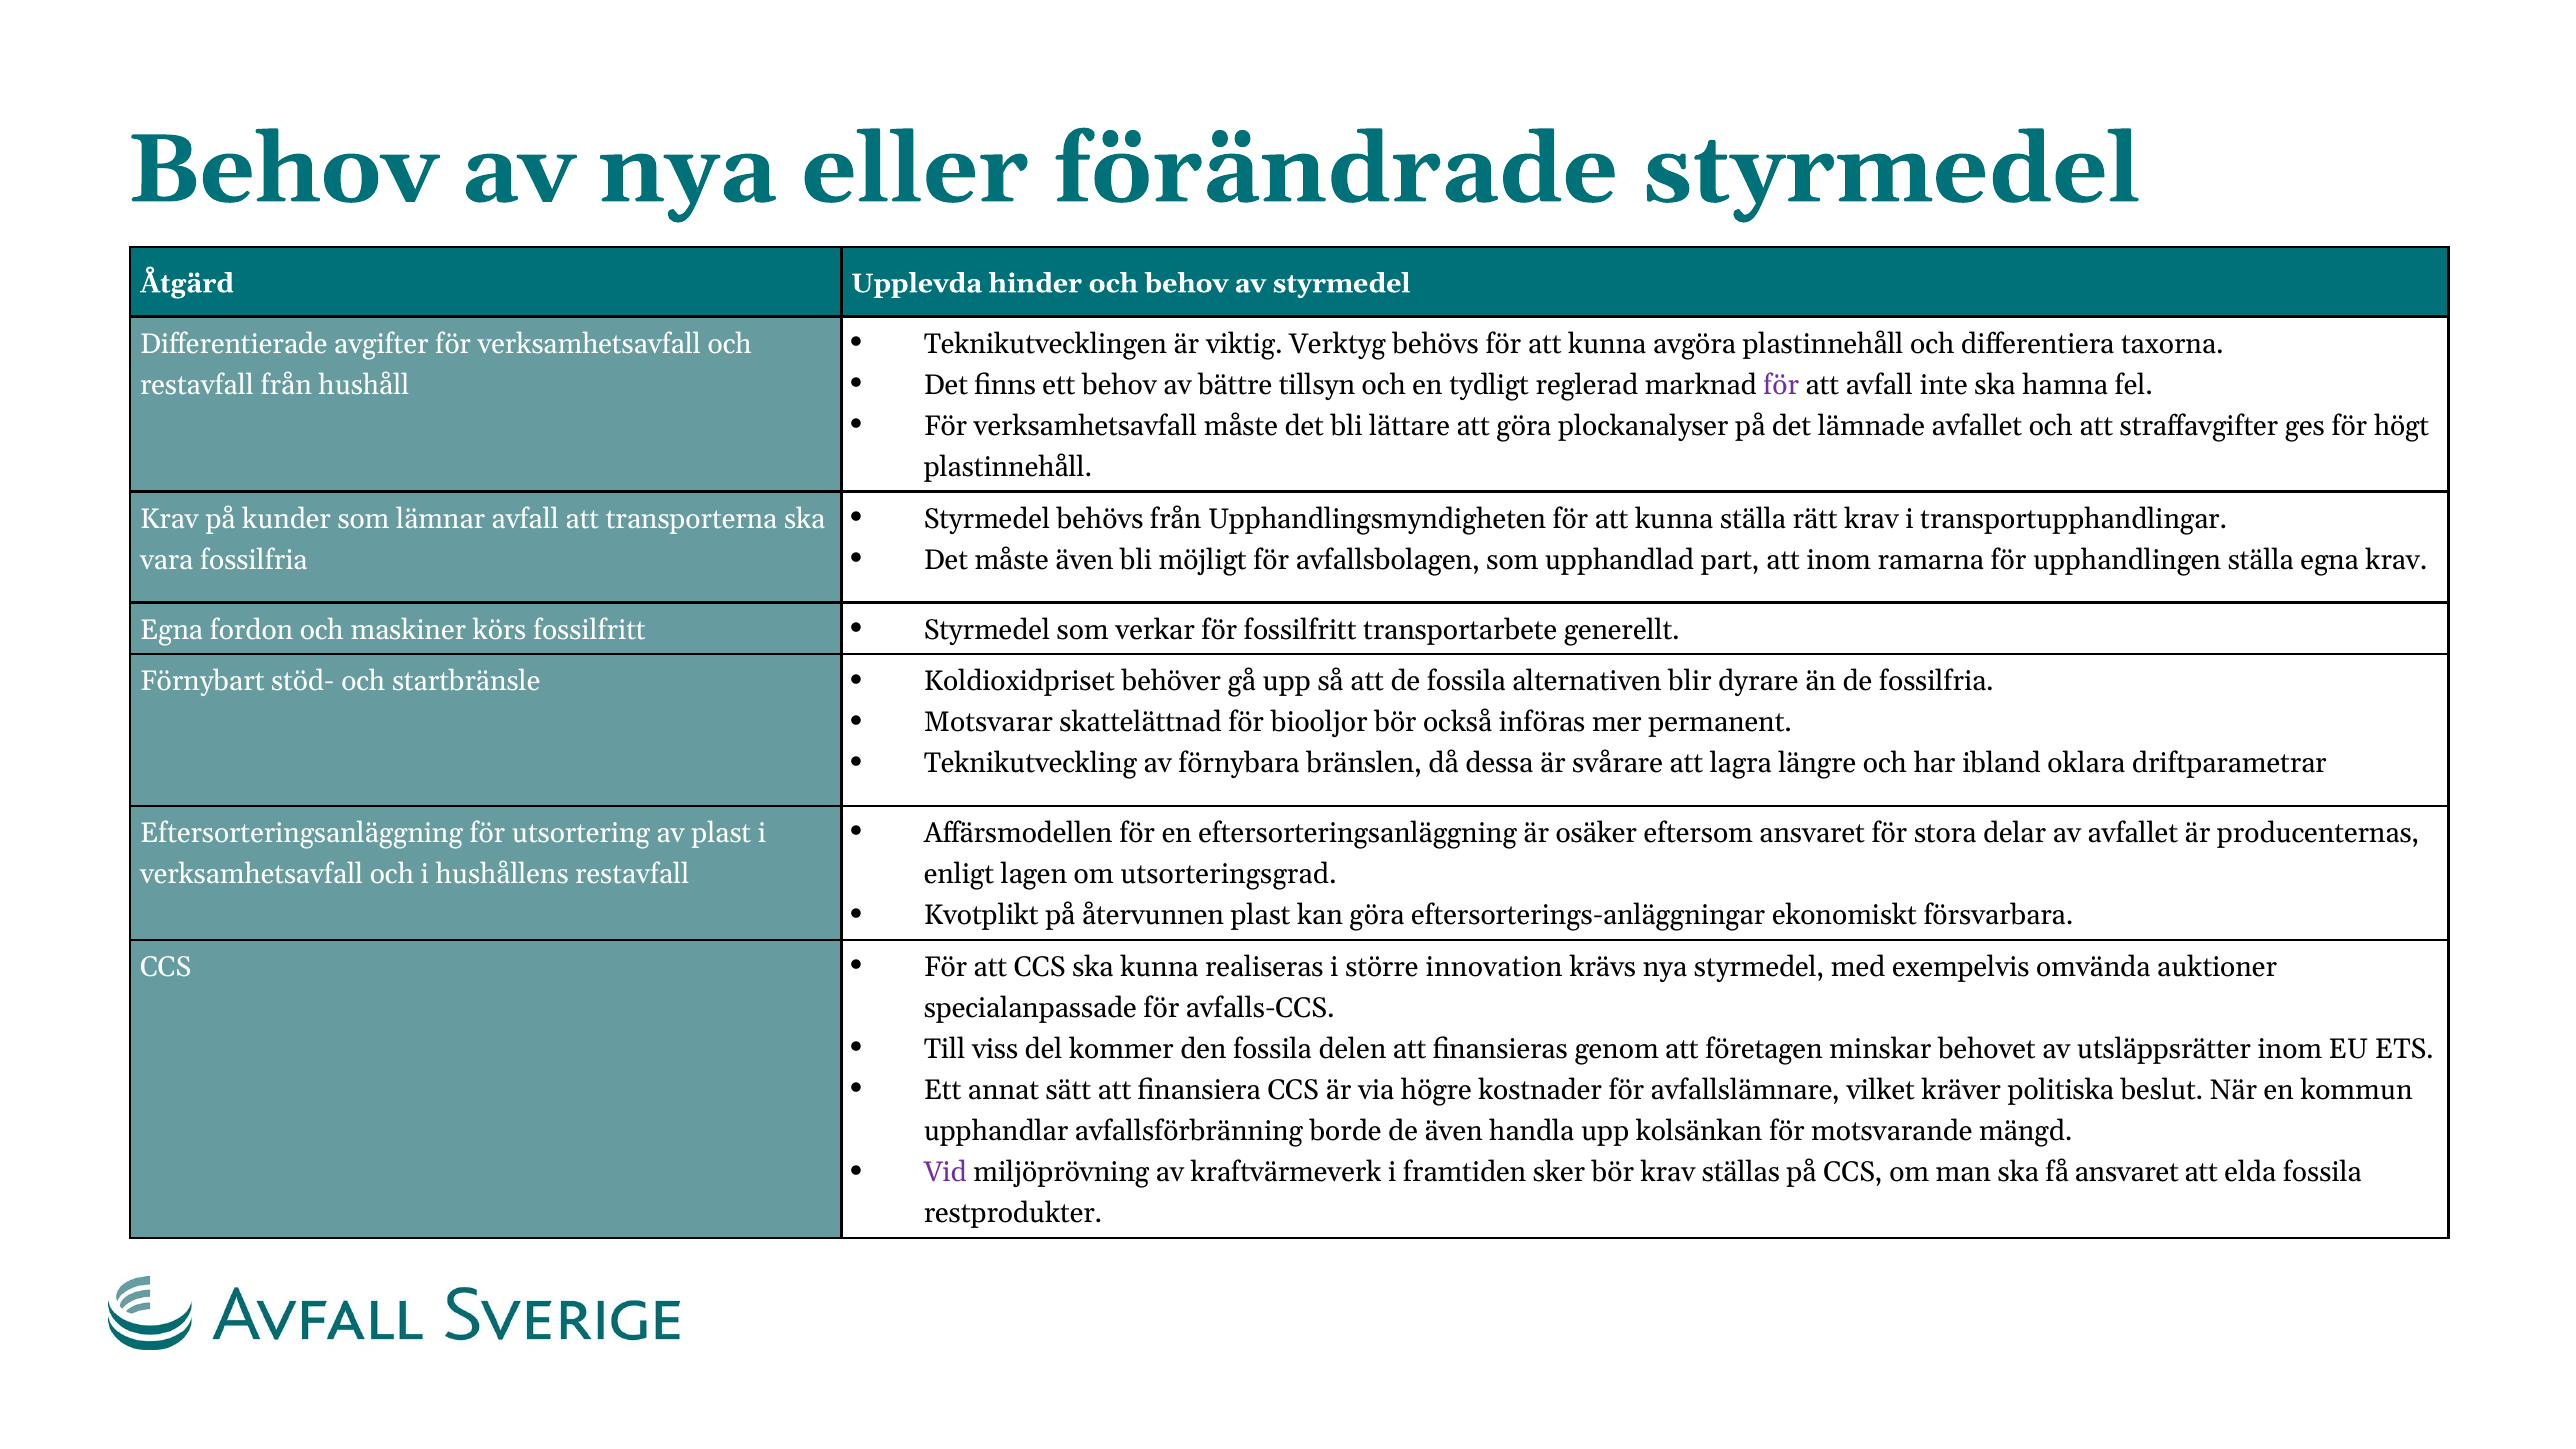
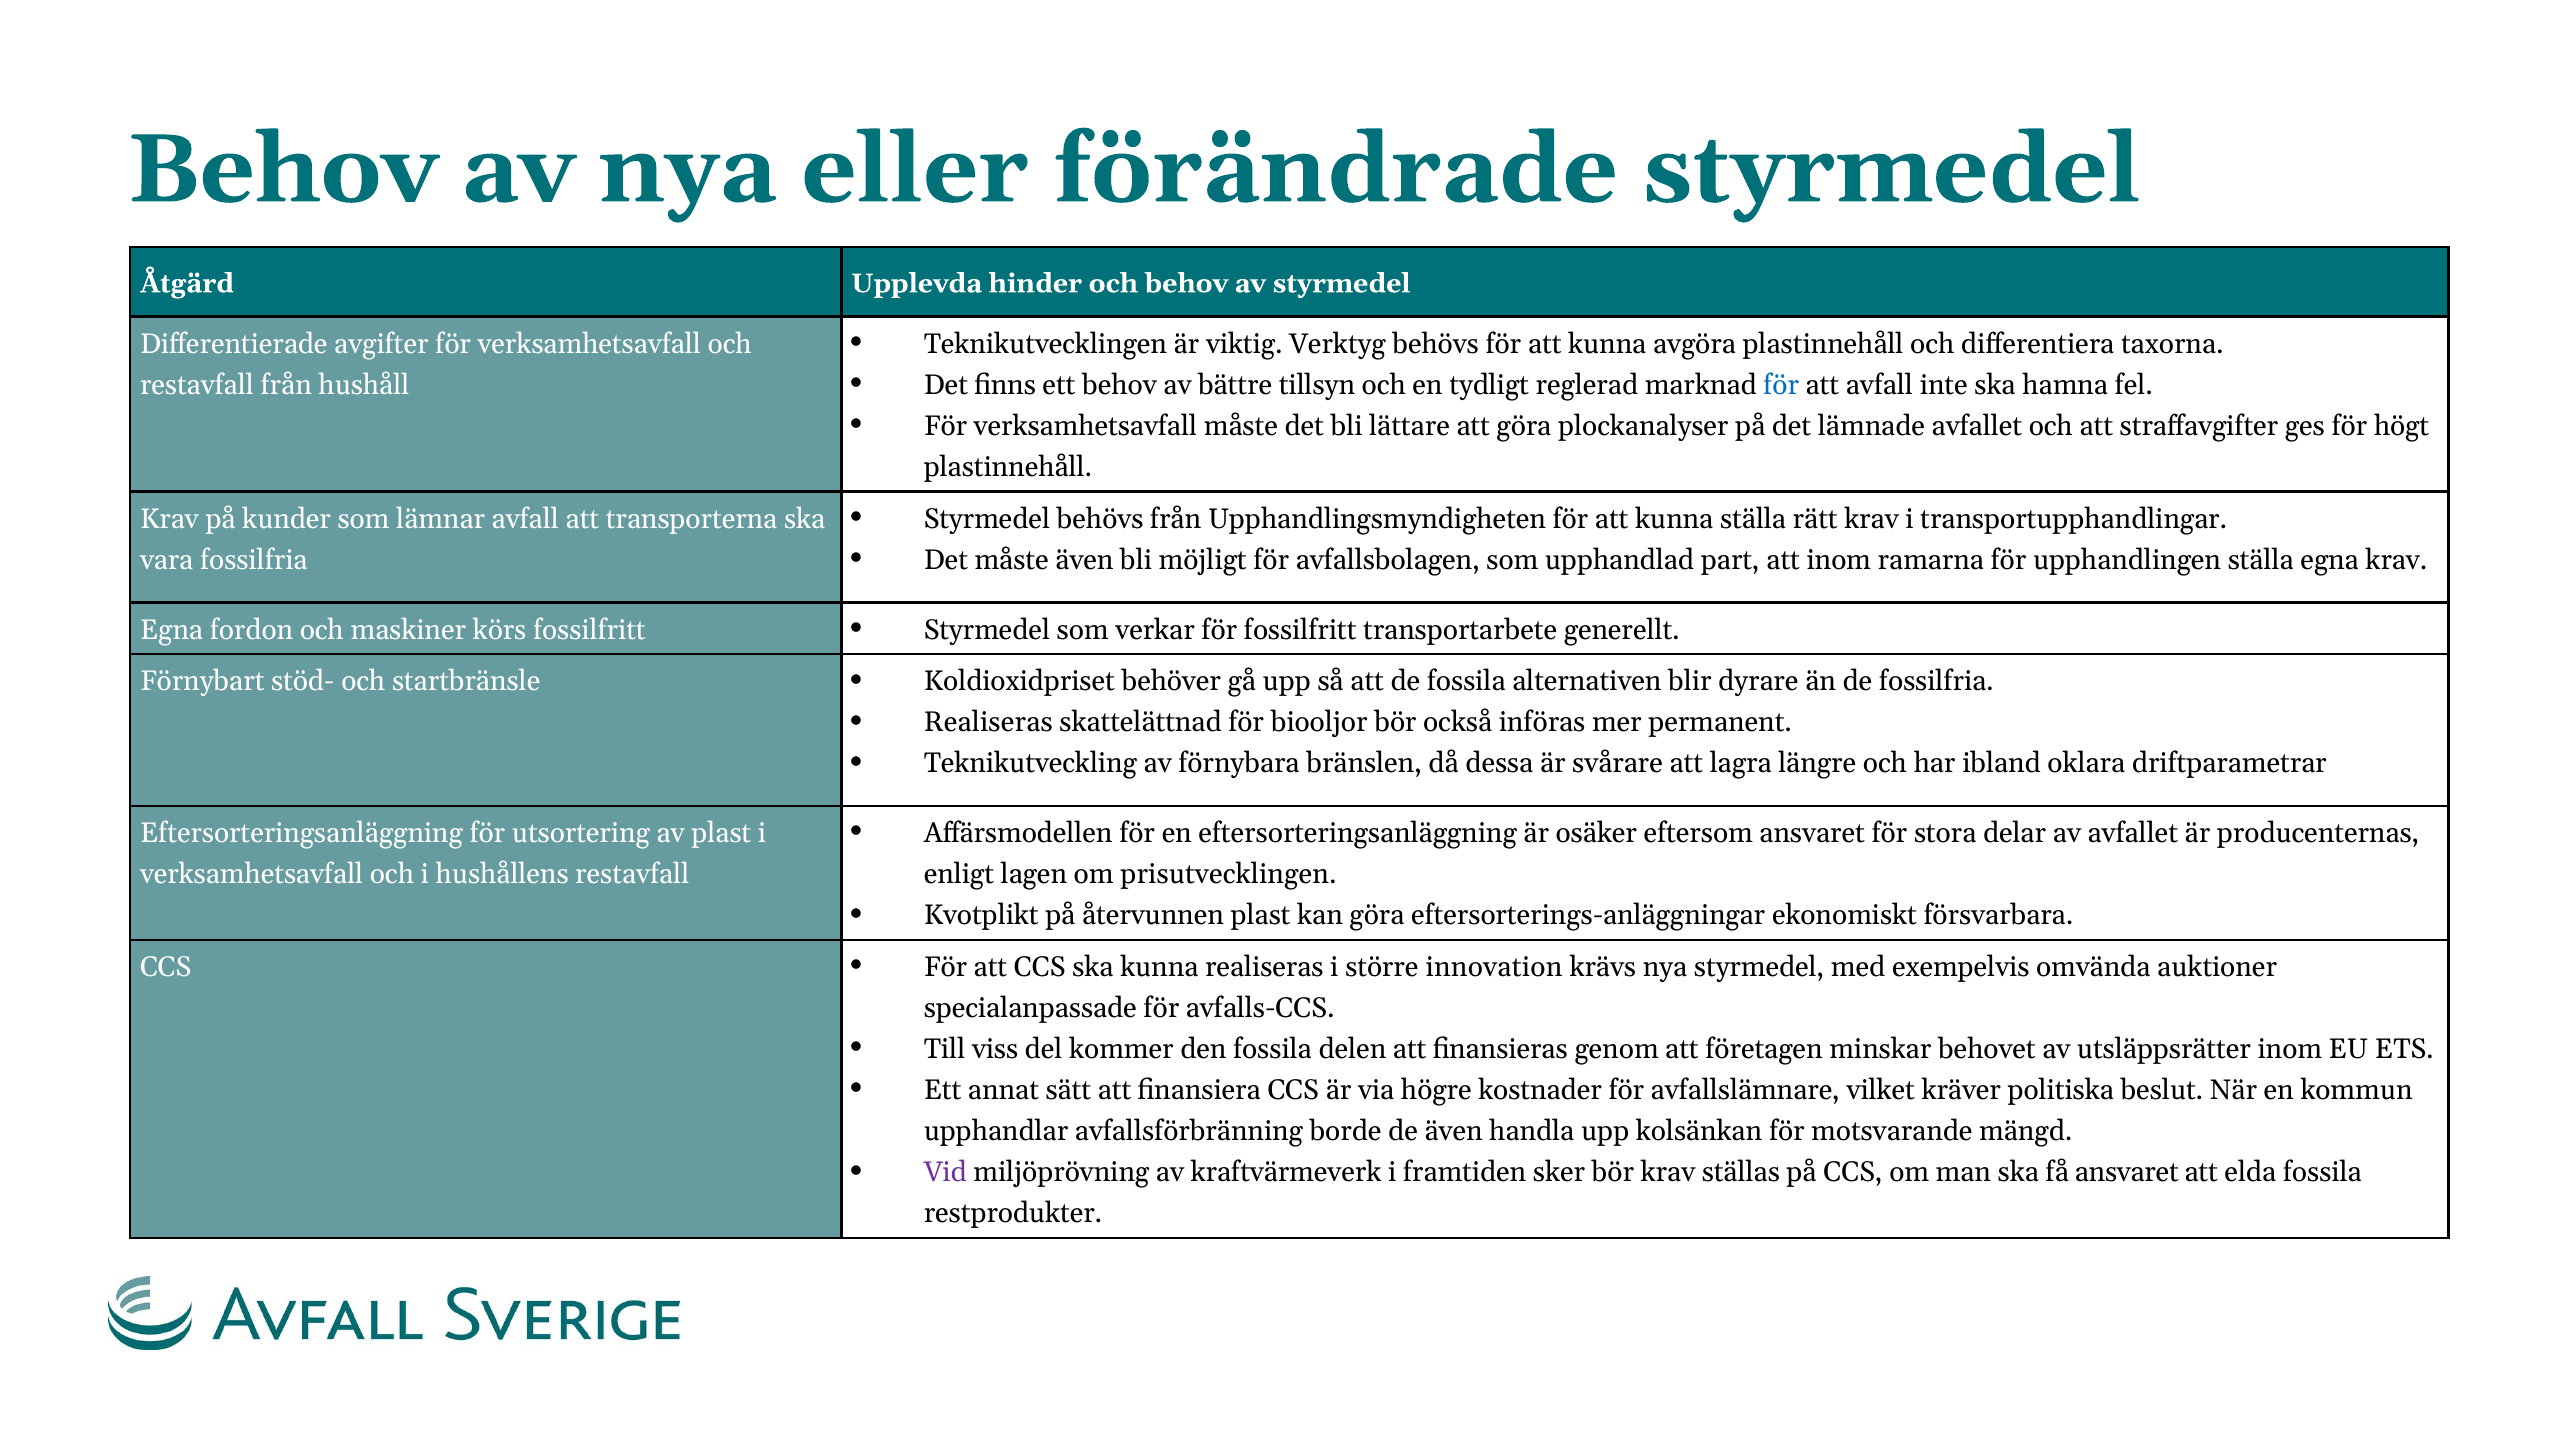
för at (1781, 385) colour: purple -> blue
Motsvarar at (988, 723): Motsvarar -> Realiseras
utsorteringsgrad: utsorteringsgrad -> prisutvecklingen
